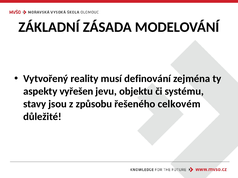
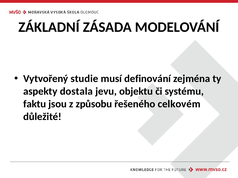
reality: reality -> studie
vyřešen: vyřešen -> dostala
stavy: stavy -> faktu
